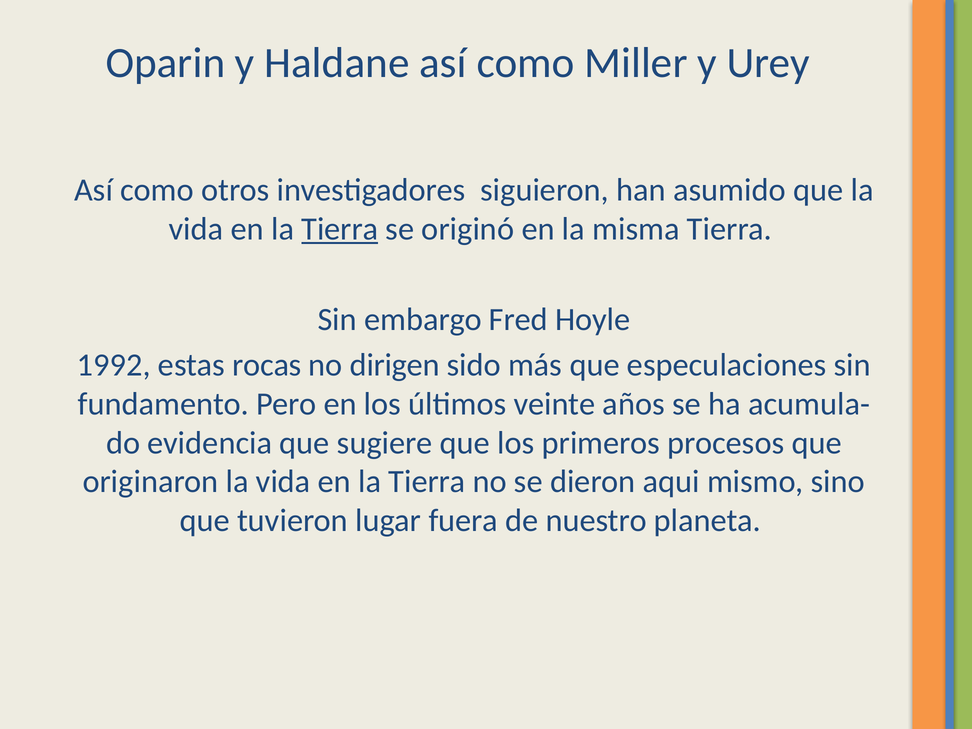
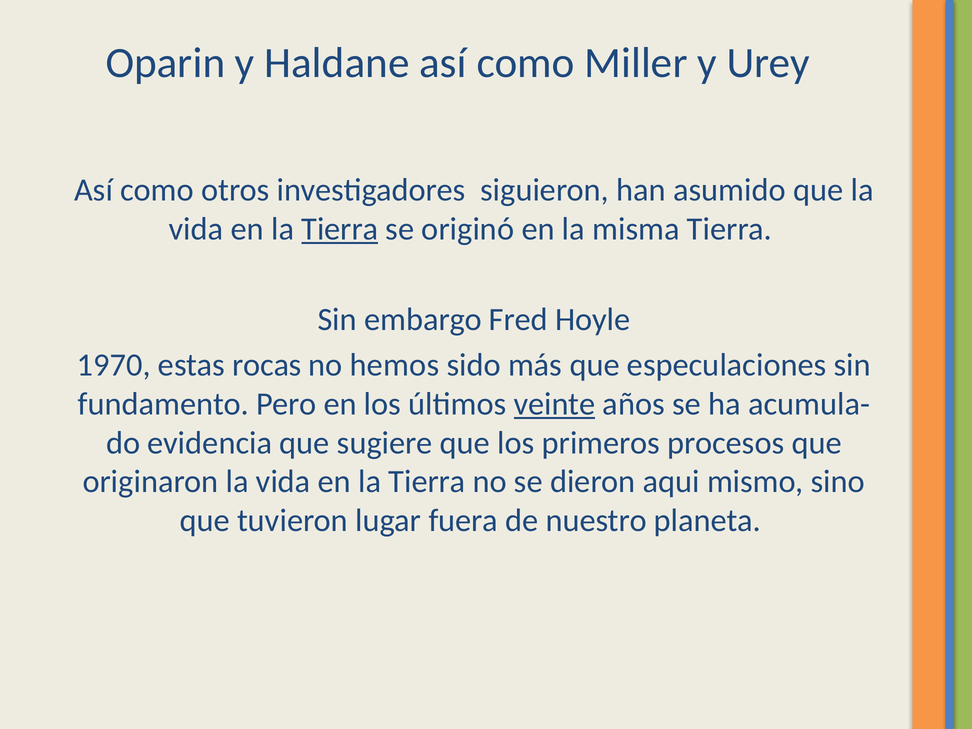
1992: 1992 -> 1970
dirigen: dirigen -> hemos
veinte underline: none -> present
